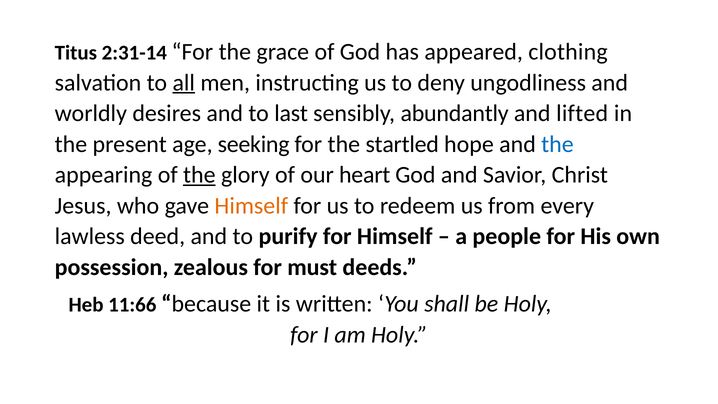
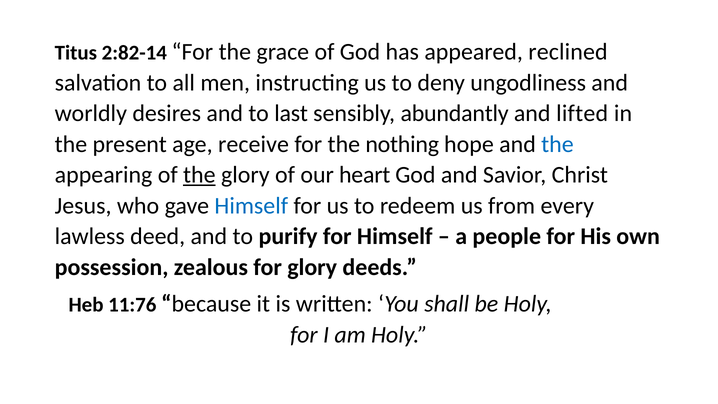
2:31-14: 2:31-14 -> 2:82-14
clothing: clothing -> reclined
all underline: present -> none
seeking: seeking -> receive
startled: startled -> nothing
Himself at (251, 206) colour: orange -> blue
for must: must -> glory
11:66: 11:66 -> 11:76
